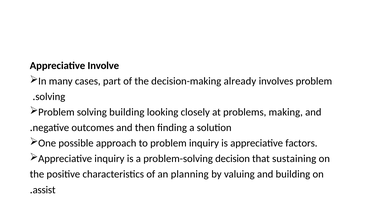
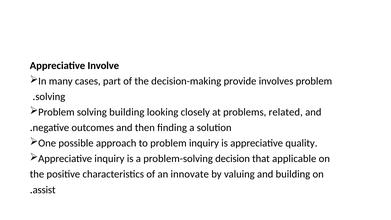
already: already -> provide
making: making -> related
factors: factors -> quality
sustaining: sustaining -> applicable
planning: planning -> innovate
